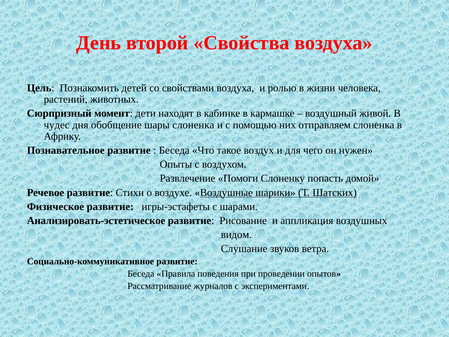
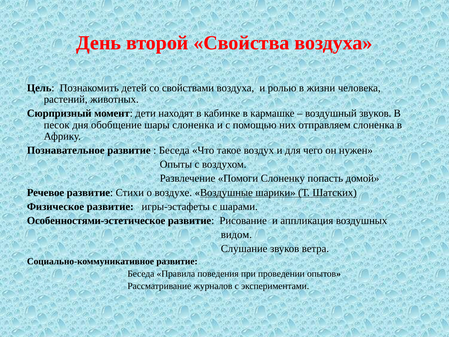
воздушный живой: живой -> звуков
чудес: чудес -> песок
Анализировать-эстетическое: Анализировать-эстетическое -> Особенностями-эстетическое
